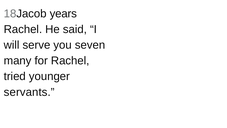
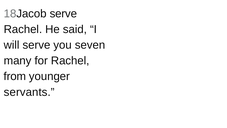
18Jacob years: years -> serve
tried: tried -> from
